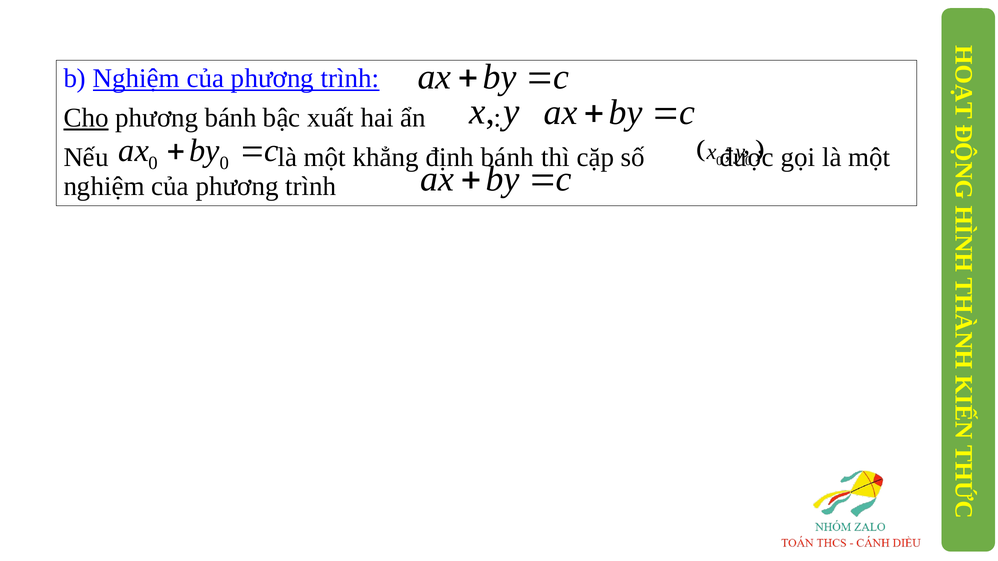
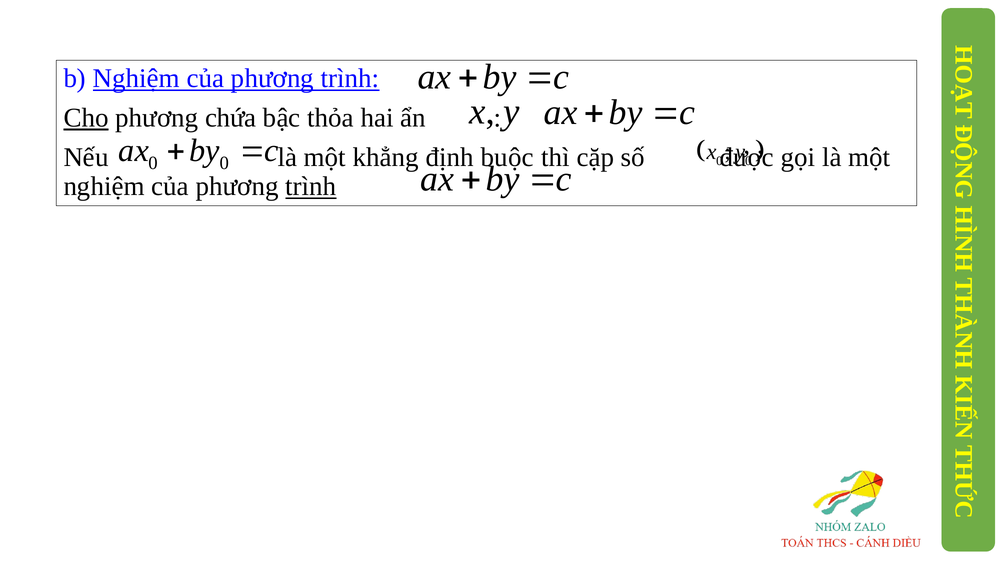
phương bánh: bánh -> chứa
xuất: xuất -> thỏa
định bánh: bánh -> buộc
trình at (311, 187) underline: none -> present
